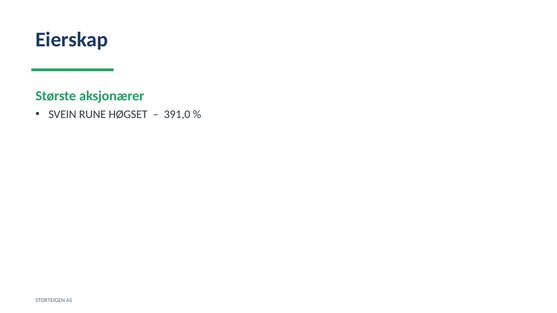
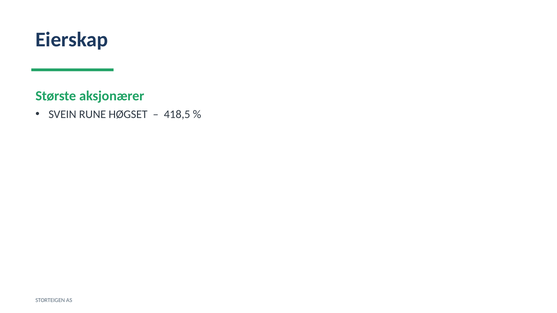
391,0: 391,0 -> 418,5
